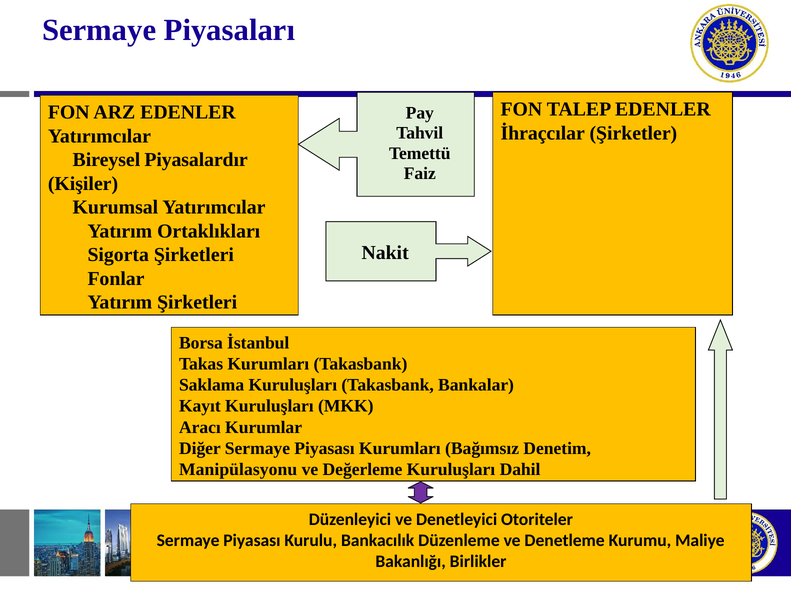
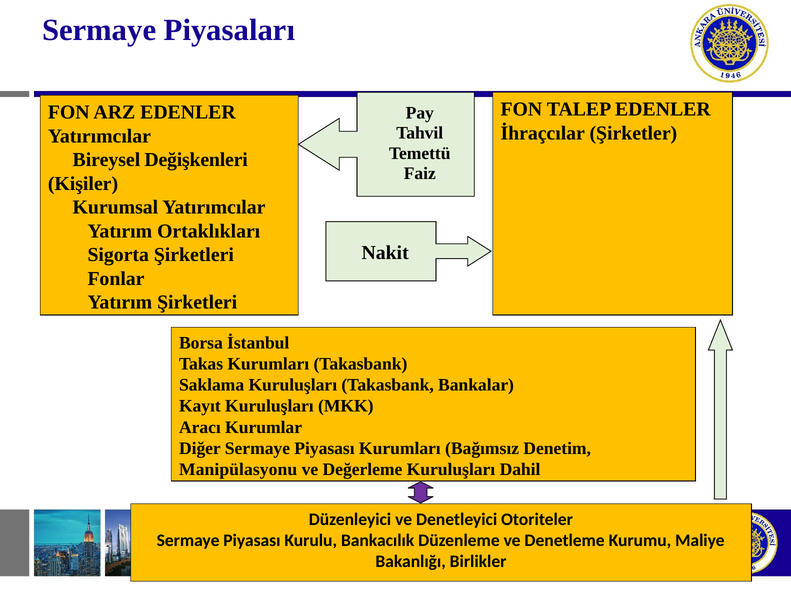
Piyasalardır: Piyasalardır -> Değişkenleri
